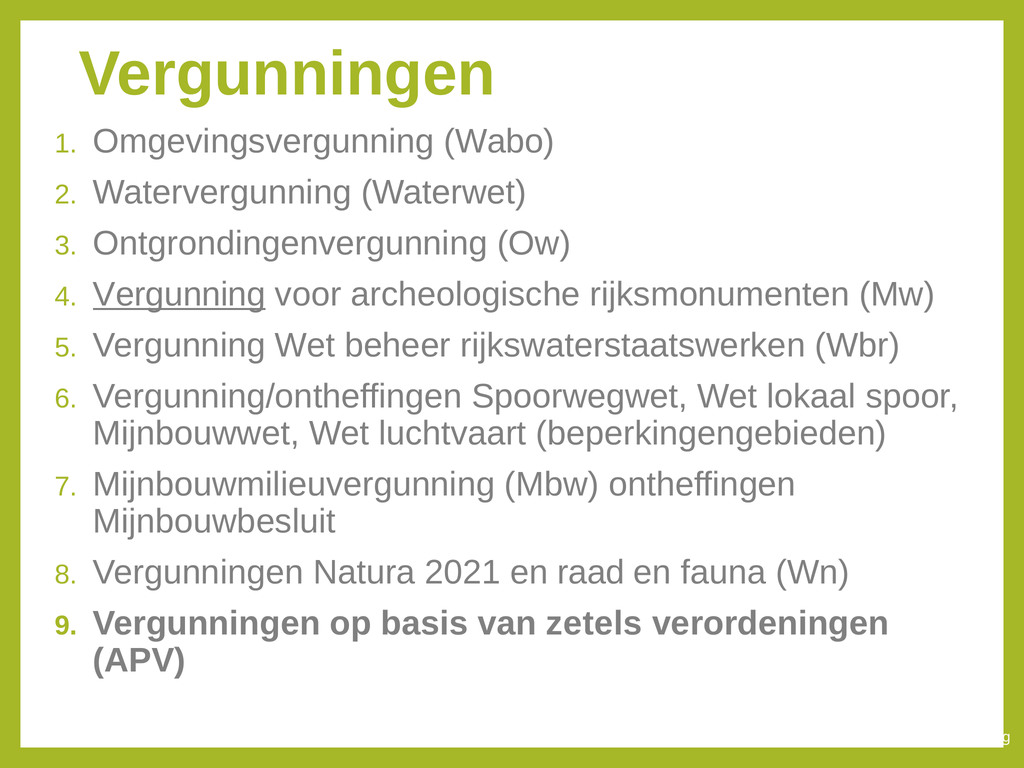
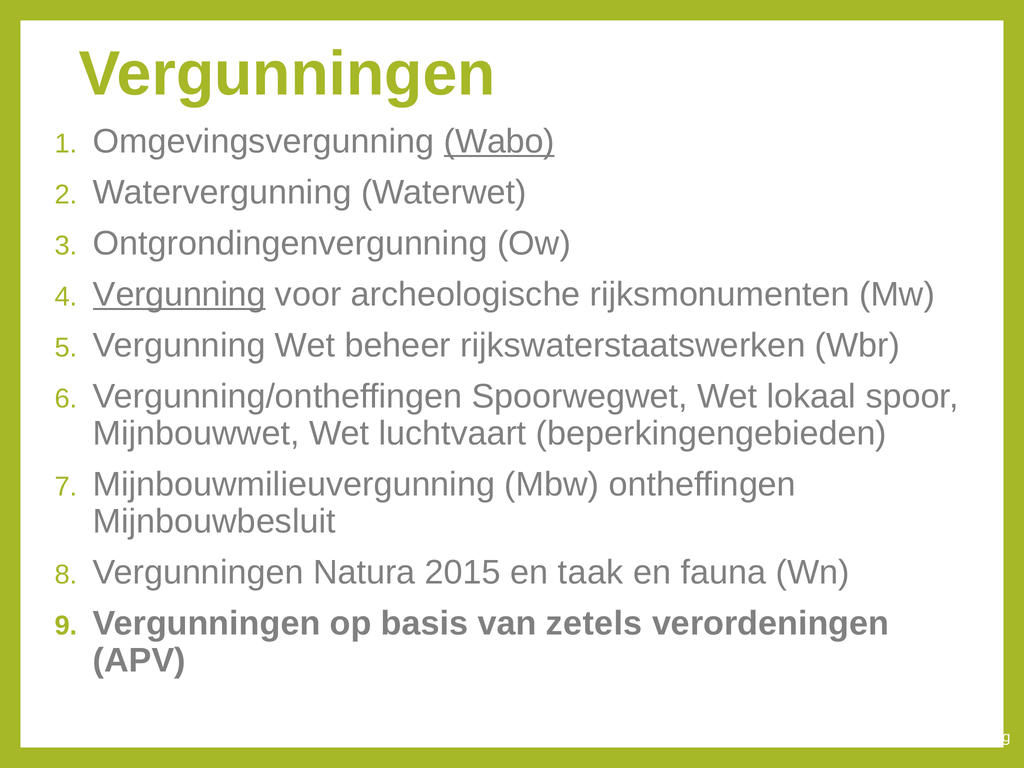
Wabo underline: none -> present
2021: 2021 -> 2015
raad: raad -> taak
